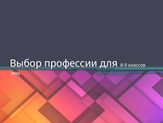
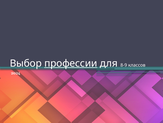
профессии underline: none -> present
